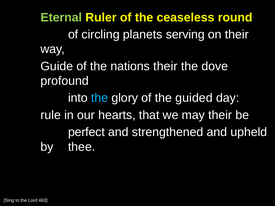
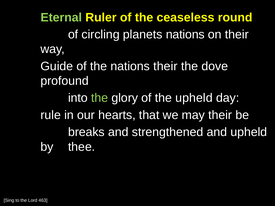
planets serving: serving -> nations
the at (100, 98) colour: light blue -> light green
the guided: guided -> upheld
perfect: perfect -> breaks
